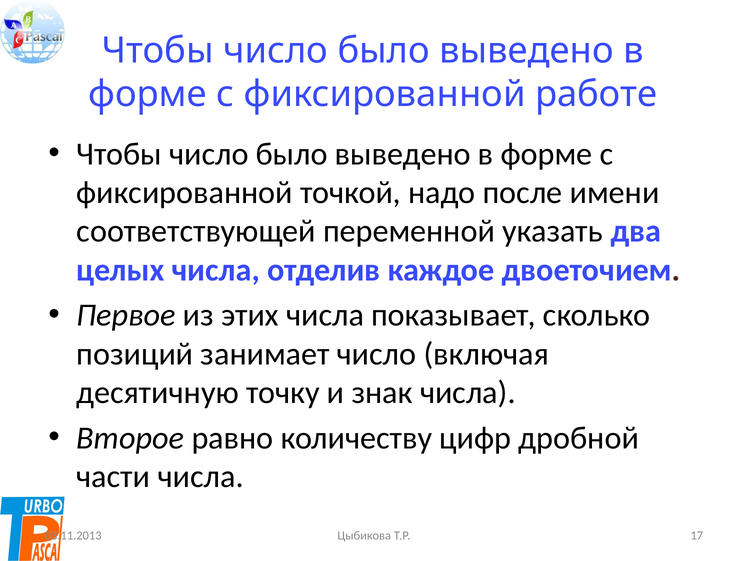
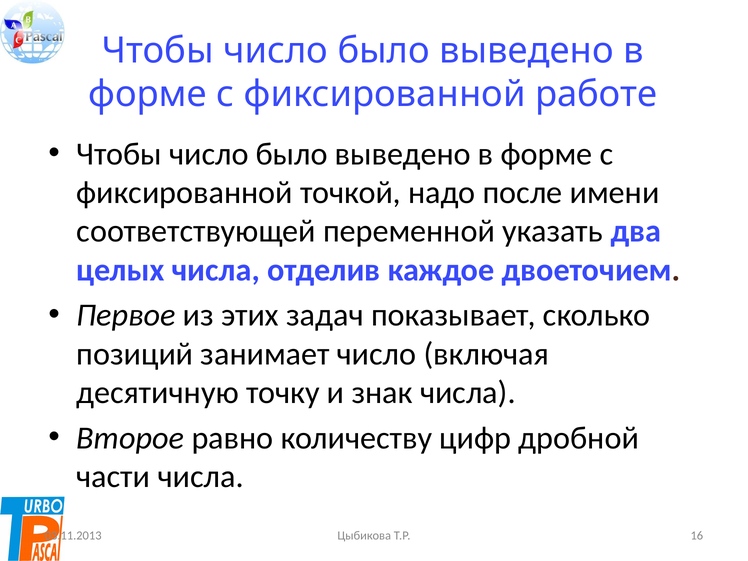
этих числа: числа -> задач
17: 17 -> 16
